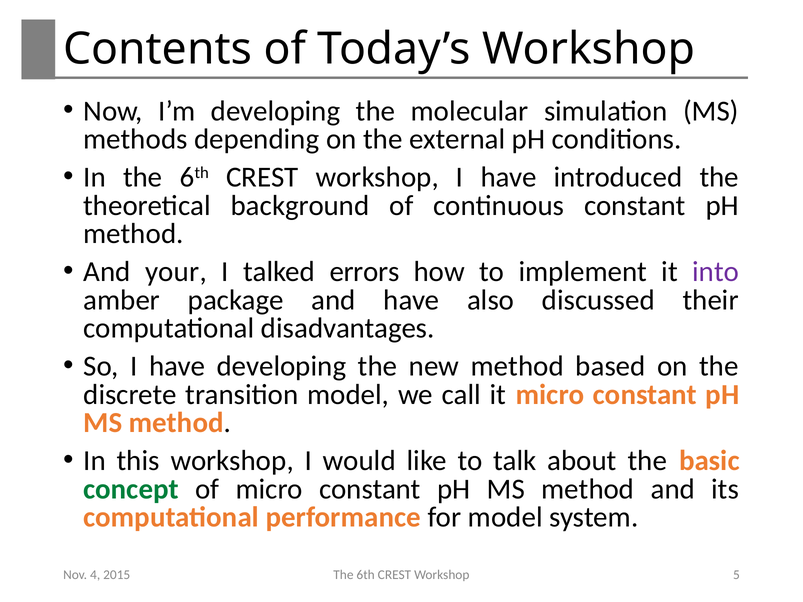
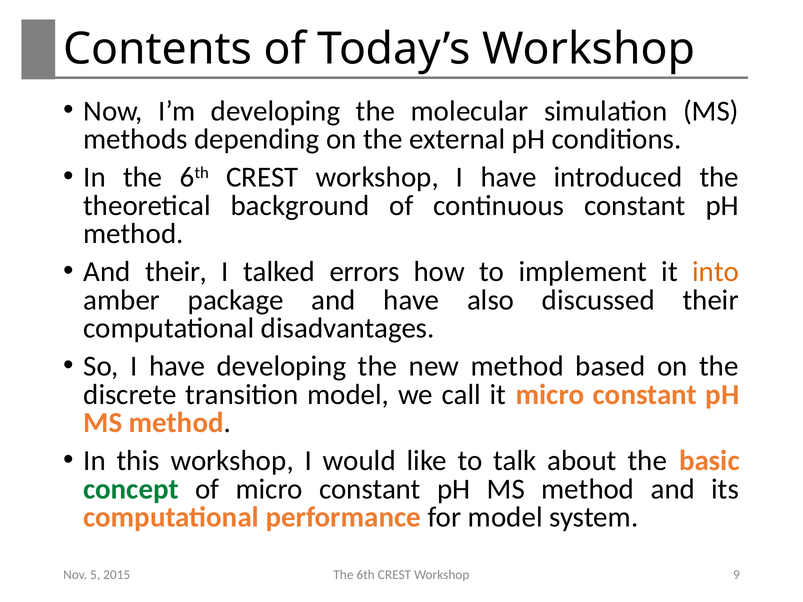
And your: your -> their
into colour: purple -> orange
4: 4 -> 5
5: 5 -> 9
